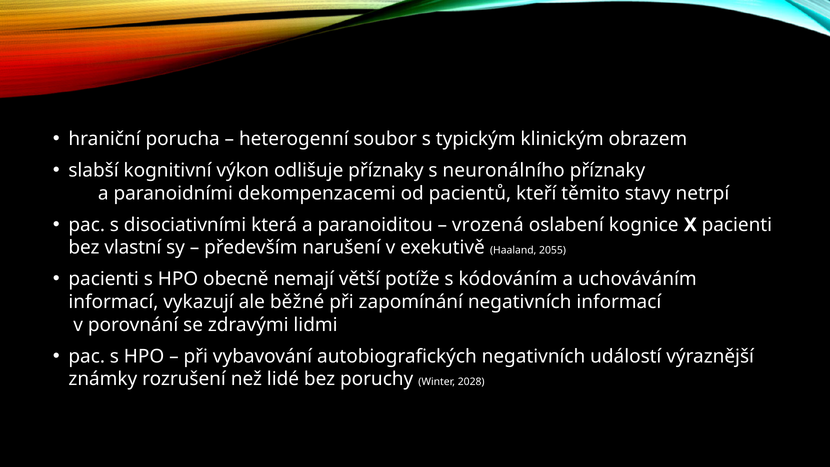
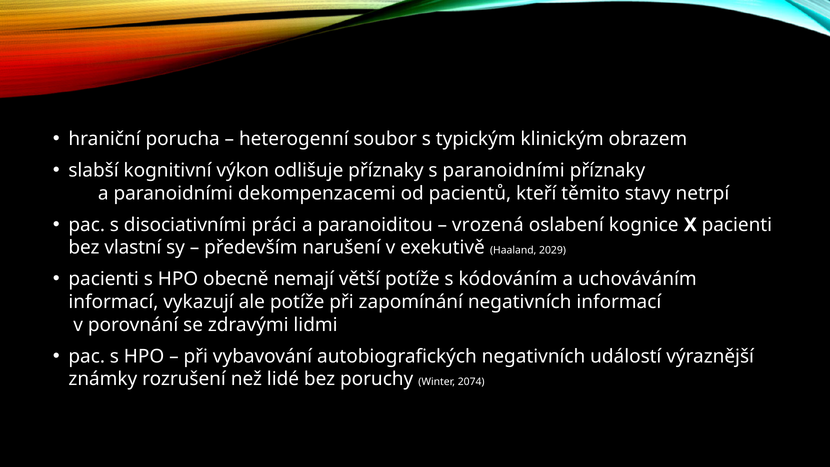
s neuronálního: neuronálního -> paranoidními
která: která -> práci
2055: 2055 -> 2029
ale běžné: běžné -> potíže
2028: 2028 -> 2074
